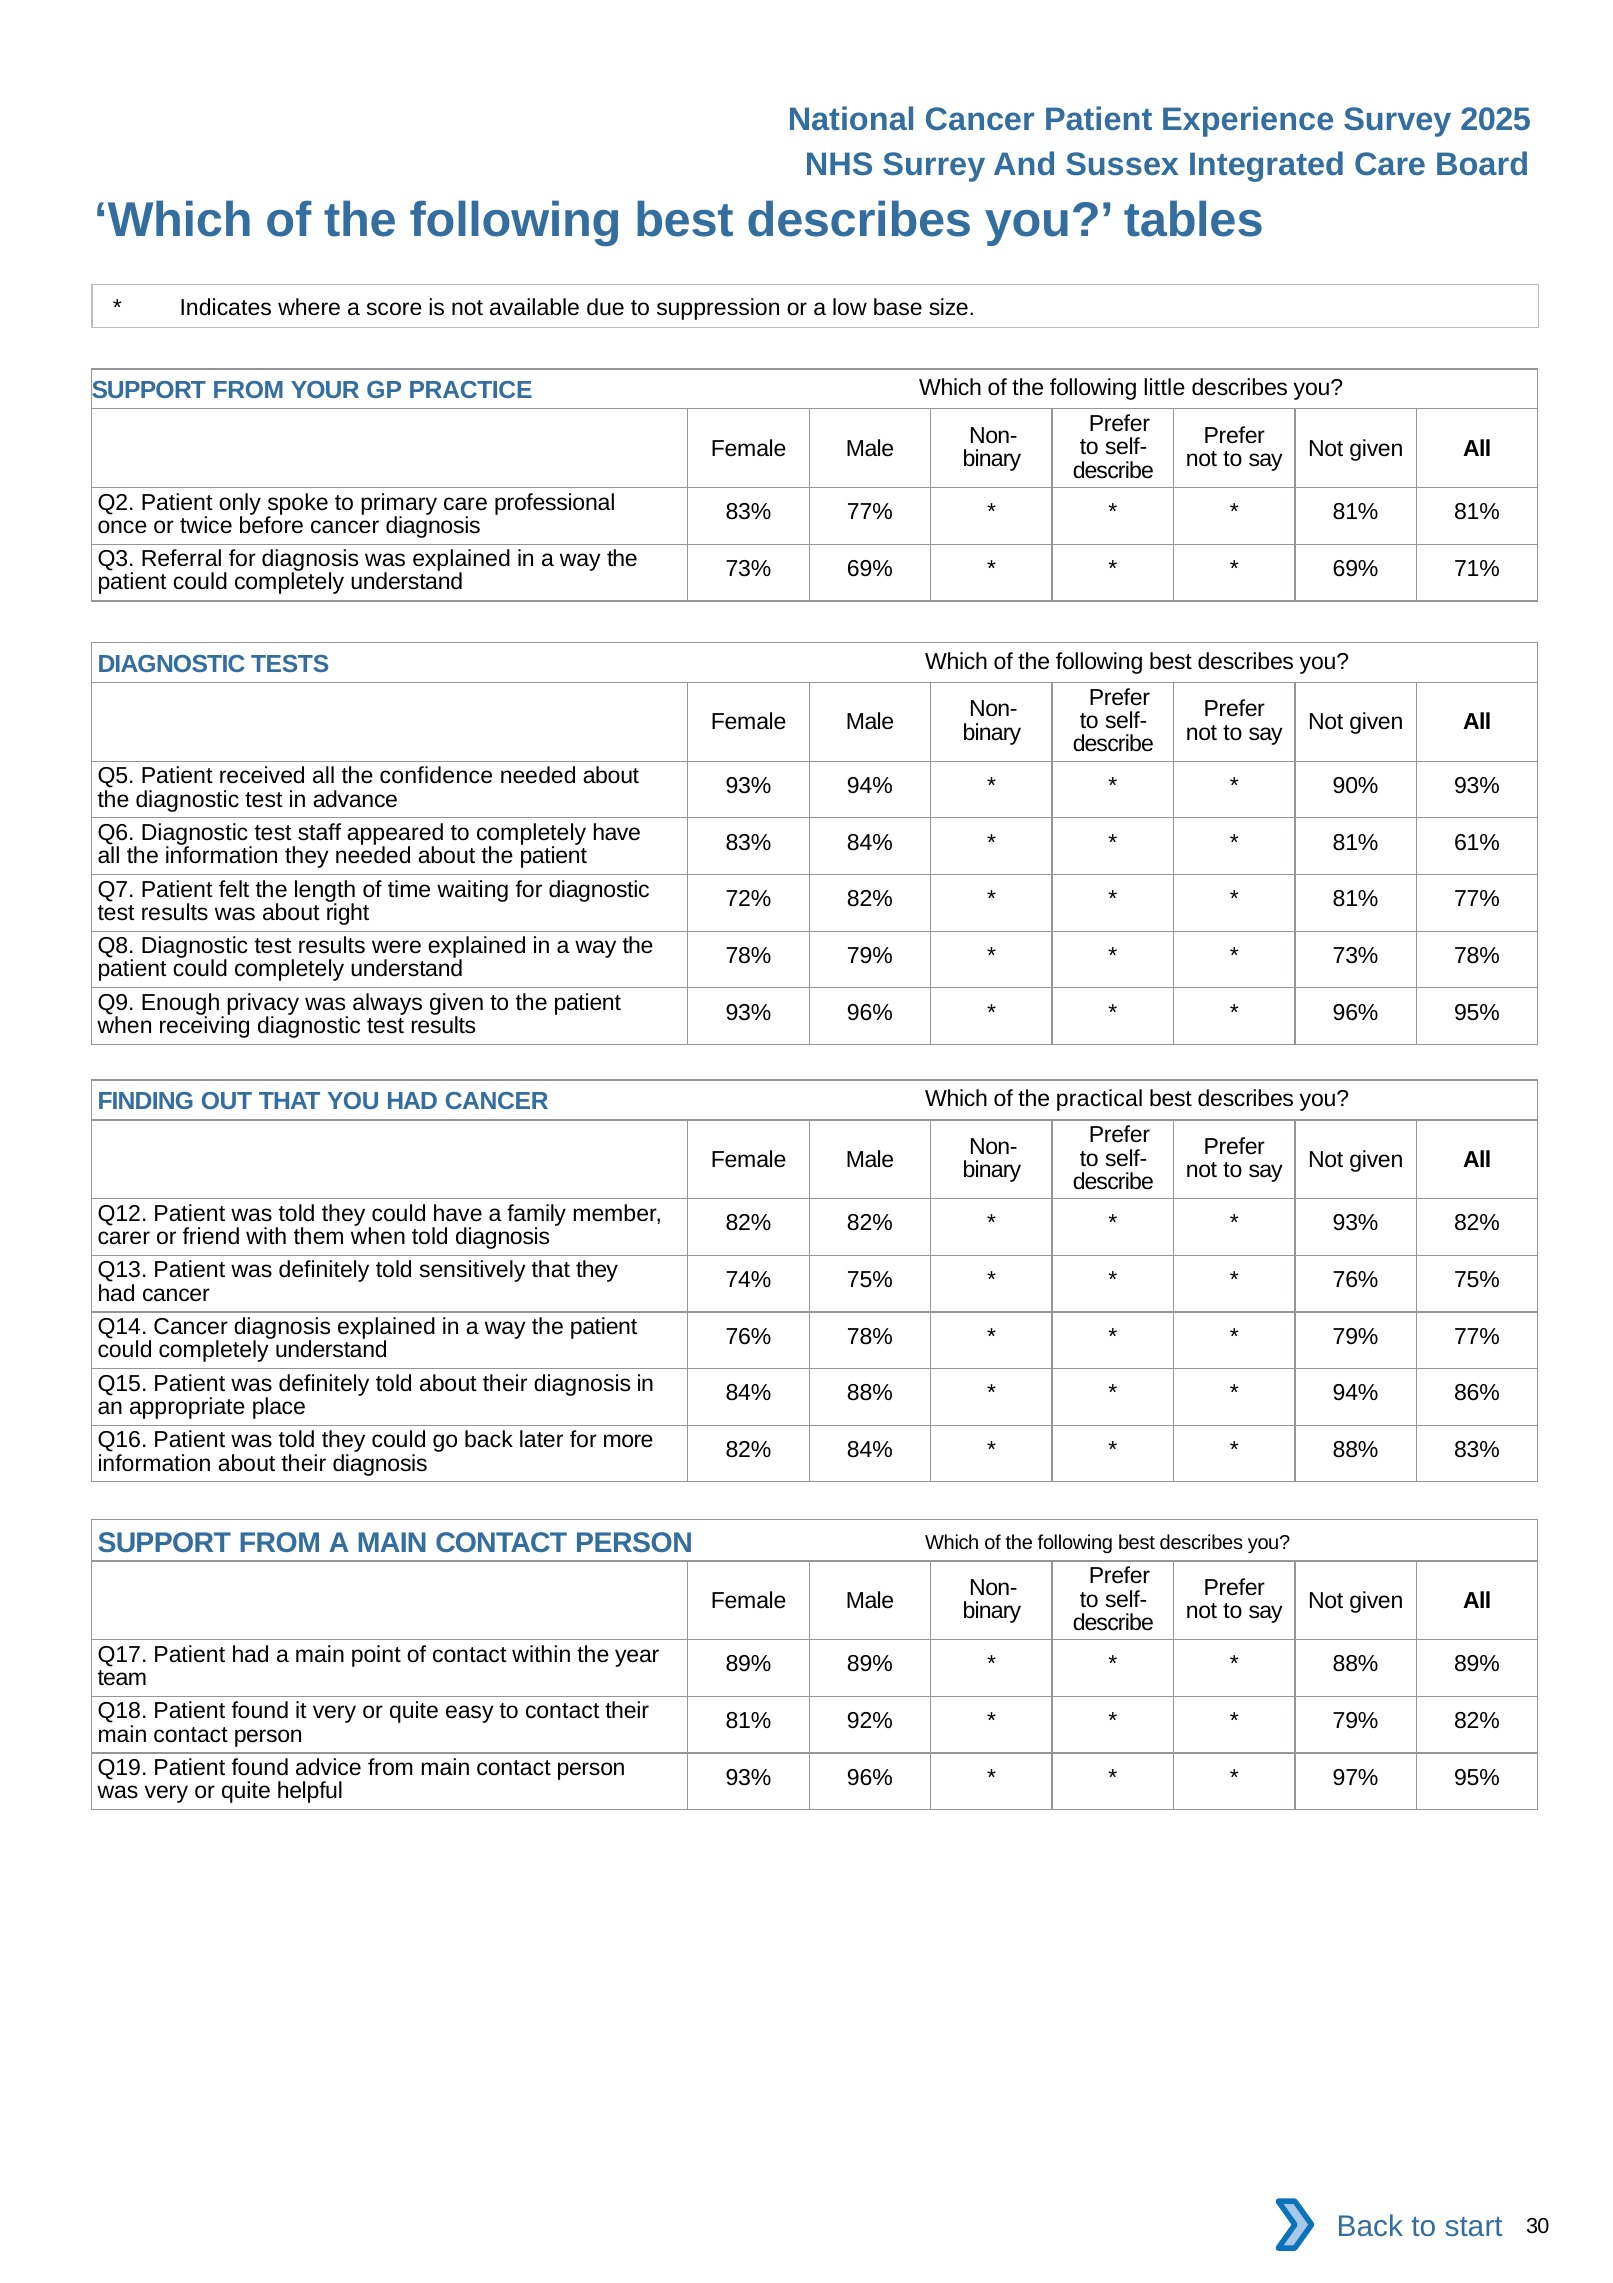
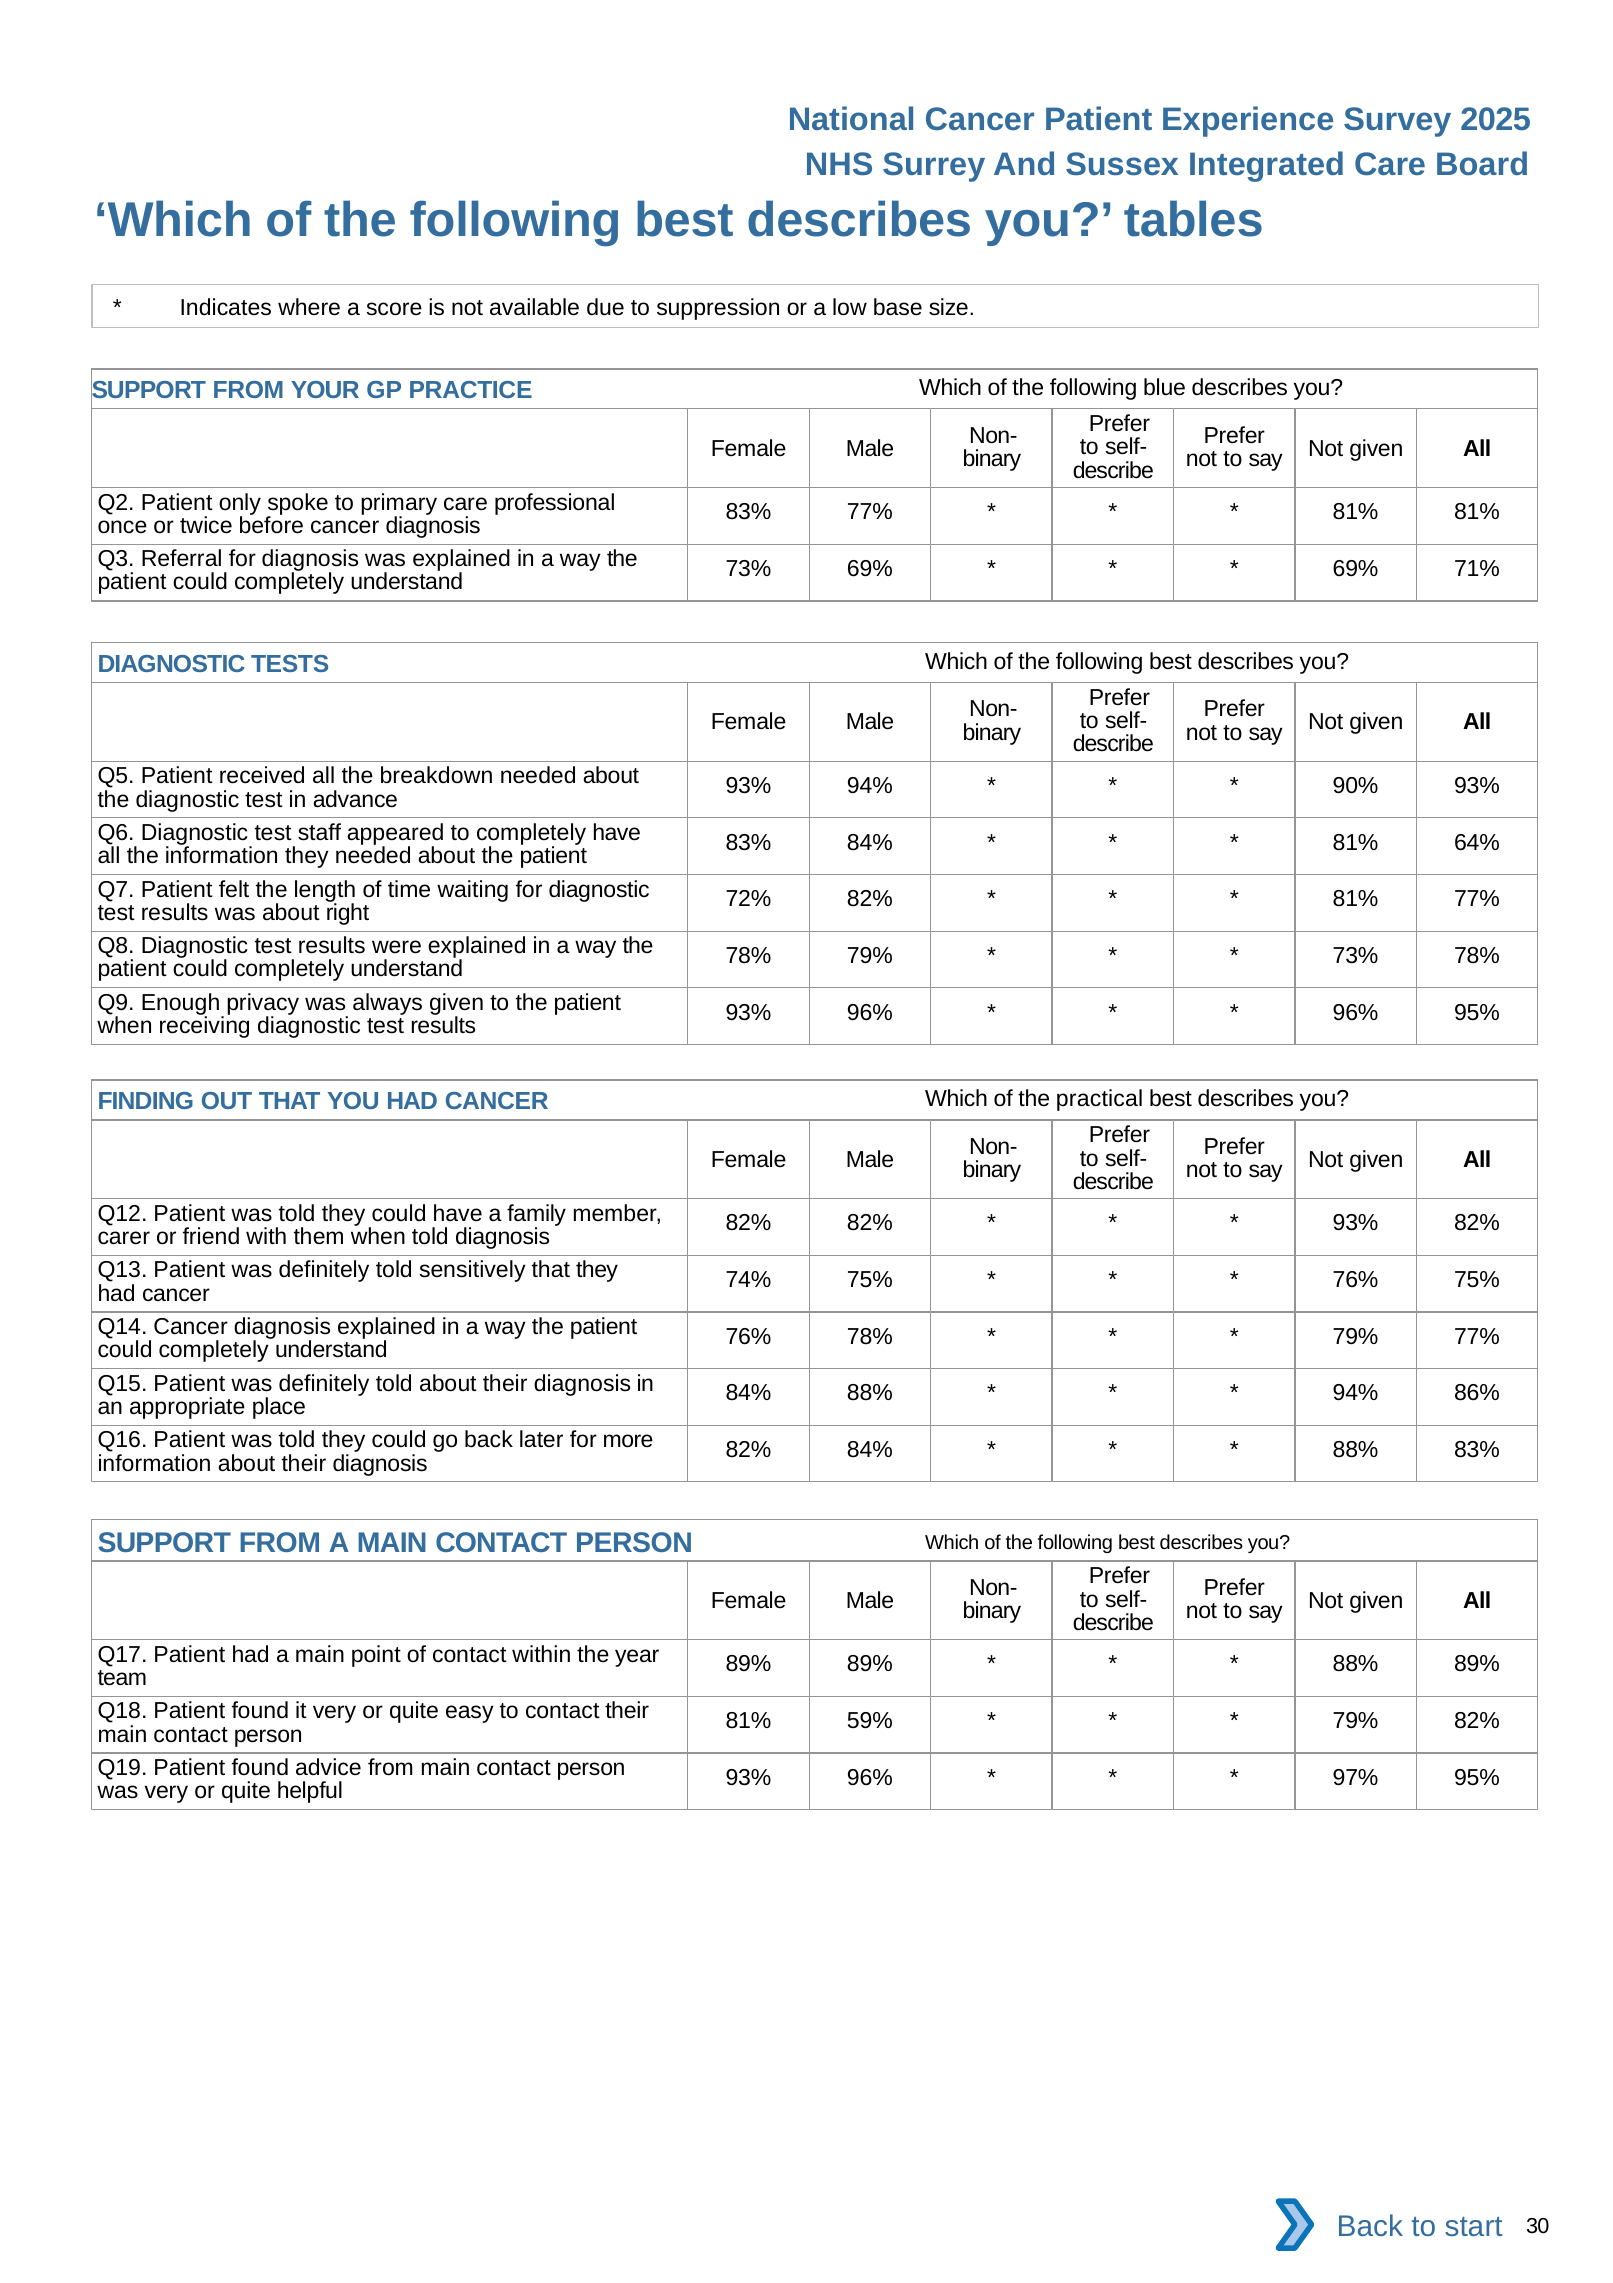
little: little -> blue
confidence: confidence -> breakdown
61%: 61% -> 64%
92%: 92% -> 59%
